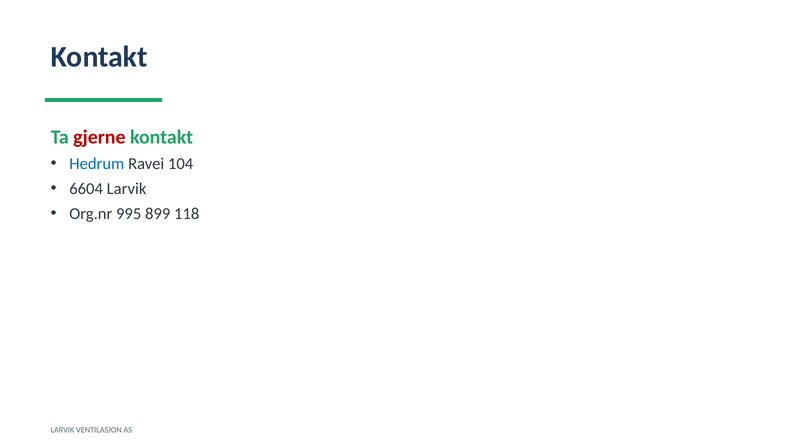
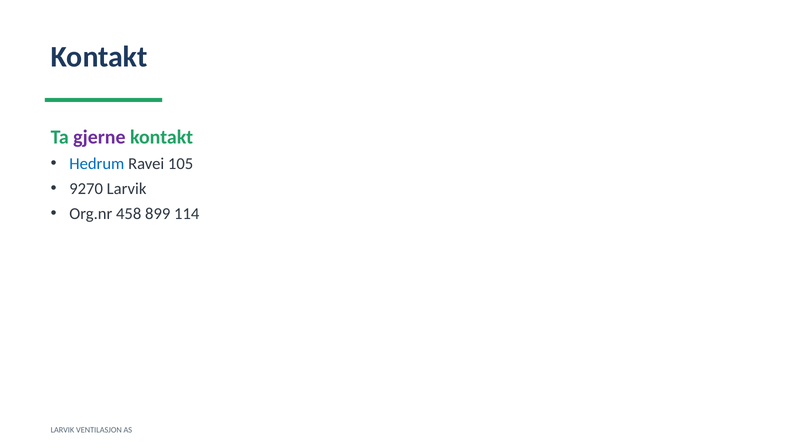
gjerne colour: red -> purple
104: 104 -> 105
6604: 6604 -> 9270
995: 995 -> 458
118: 118 -> 114
